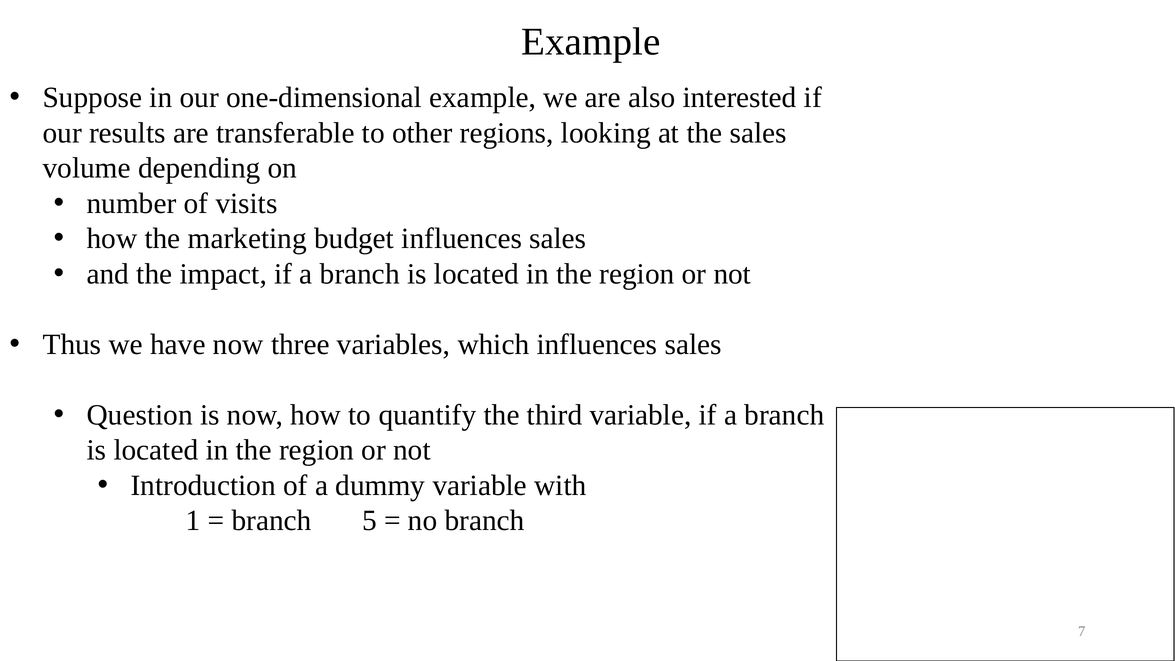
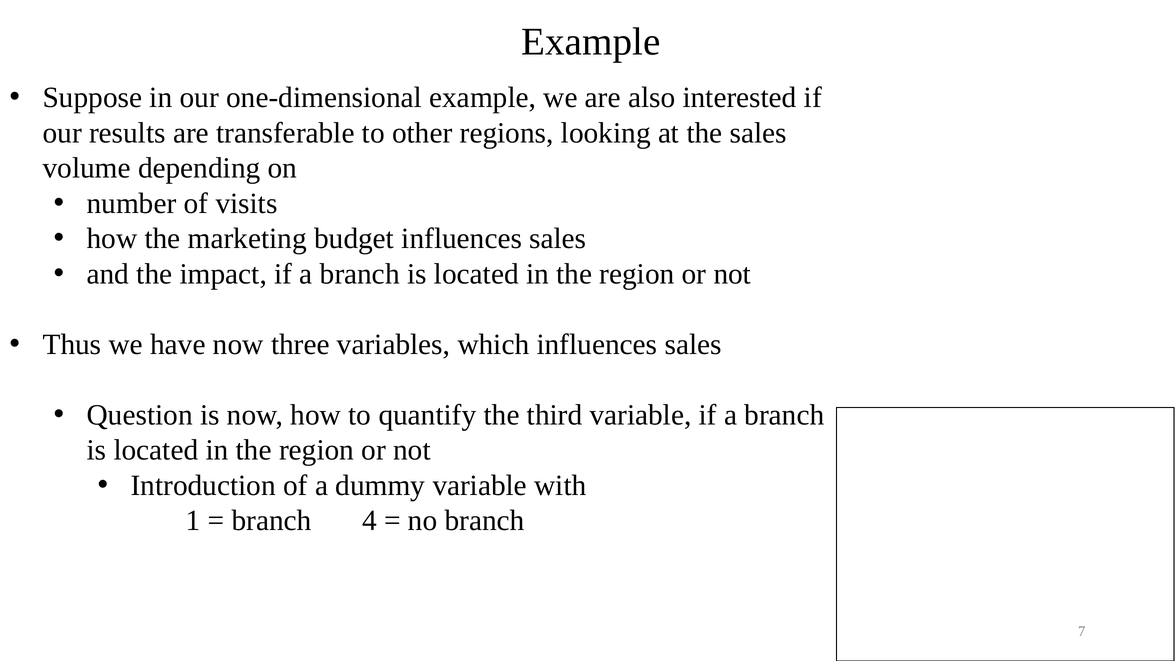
5: 5 -> 4
